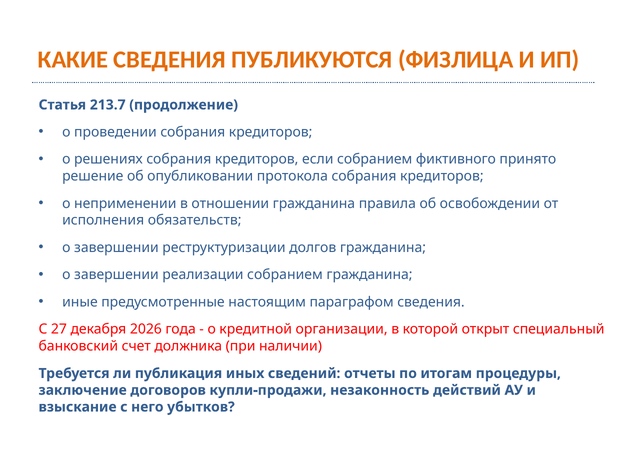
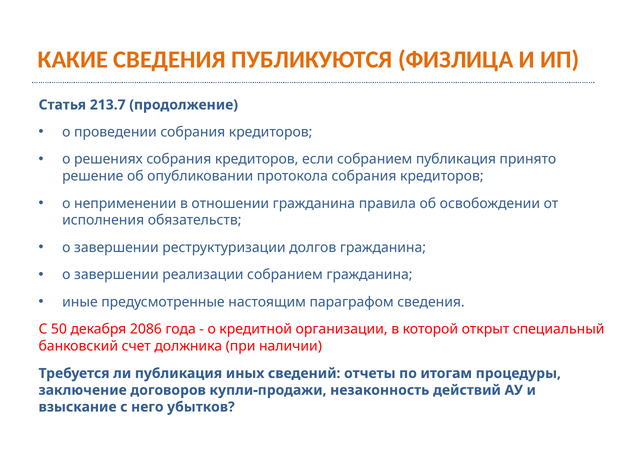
собранием фиктивного: фиктивного -> публикация
27: 27 -> 50
2026: 2026 -> 2086
